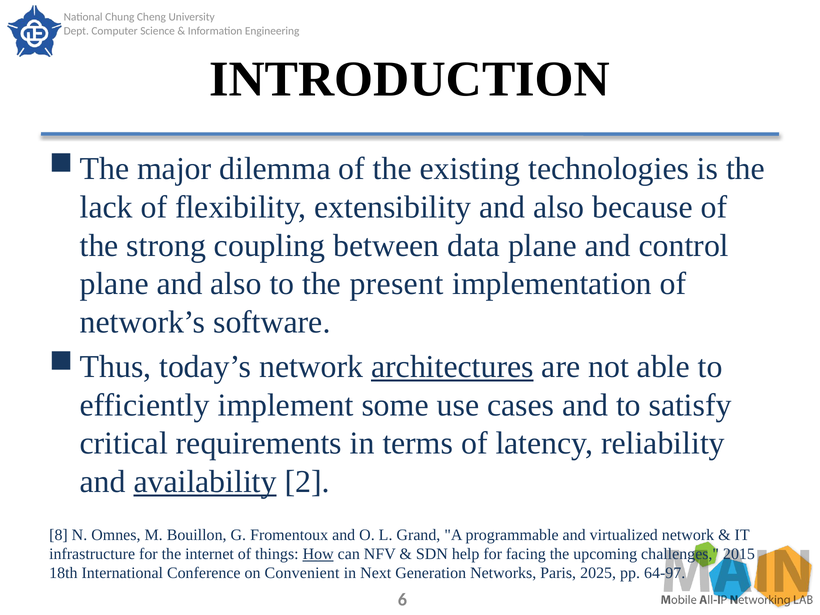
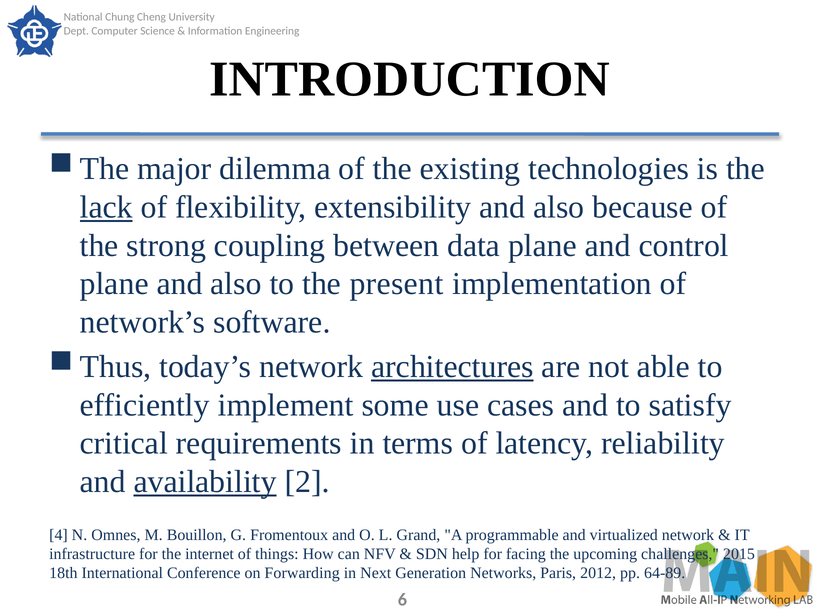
lack underline: none -> present
8: 8 -> 4
How underline: present -> none
Convenient: Convenient -> Forwarding
2025: 2025 -> 2012
64-97: 64-97 -> 64-89
